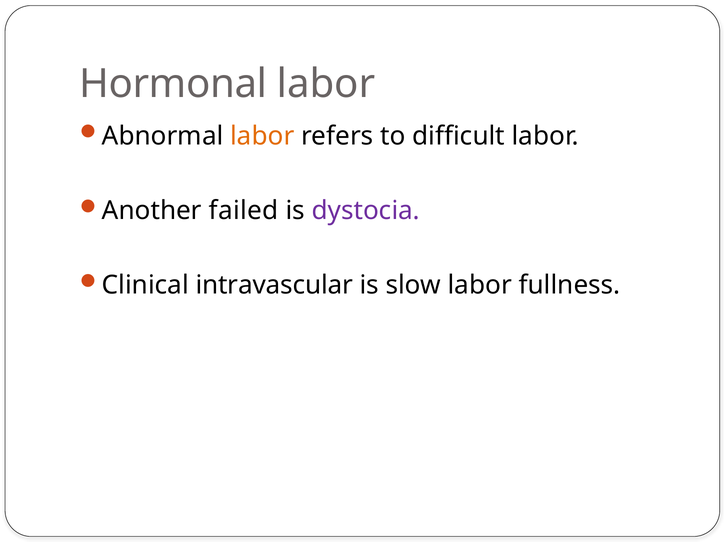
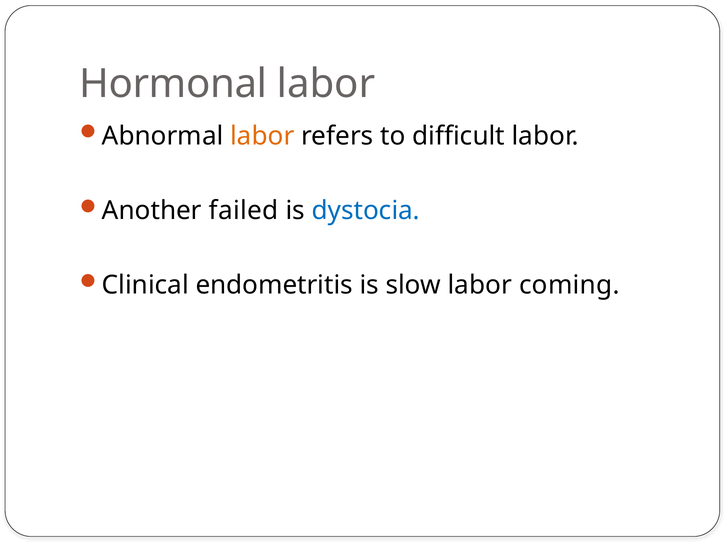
dystocia colour: purple -> blue
intravascular: intravascular -> endometritis
fullness: fullness -> coming
